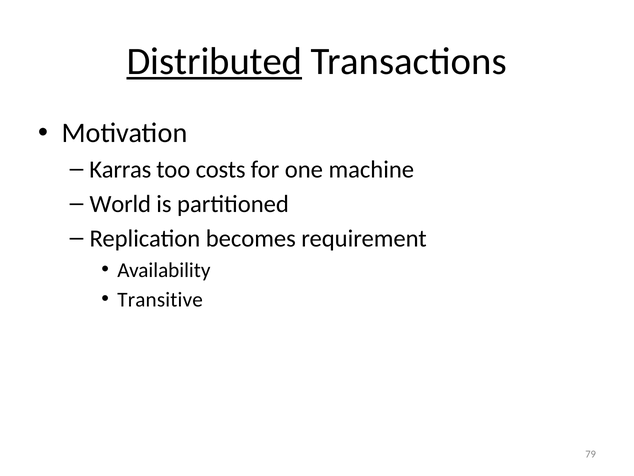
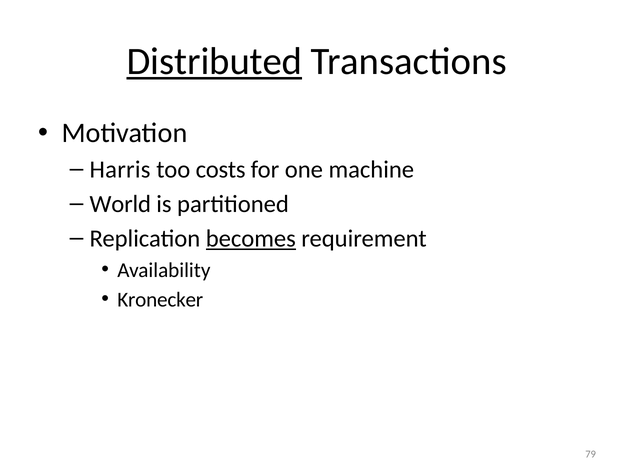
Karras: Karras -> Harris
becomes underline: none -> present
Transitive: Transitive -> Kronecker
